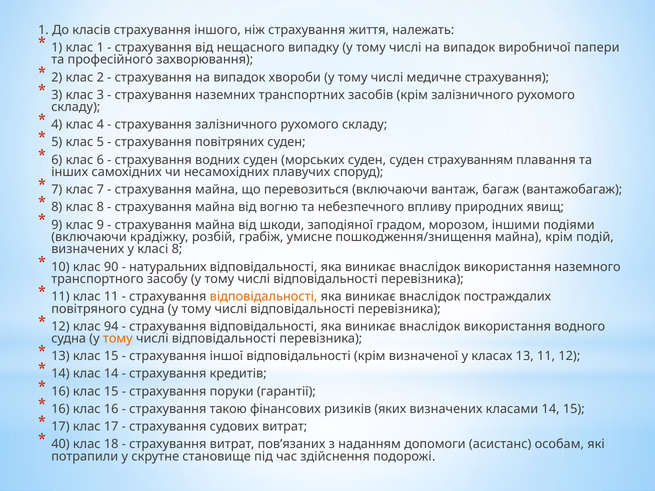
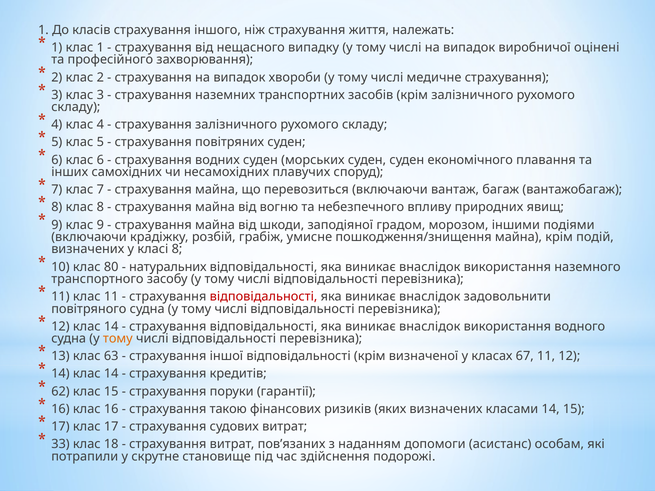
папери: папери -> оцінені
страхуванням: страхуванням -> економічного
90: 90 -> 80
відповідальності at (264, 297) colour: orange -> red
постраждалих: постраждалих -> задовольнити
12 клас 94: 94 -> 14
13 клас 15: 15 -> 63
класах 13: 13 -> 67
16 at (60, 392): 16 -> 62
40: 40 -> 33
